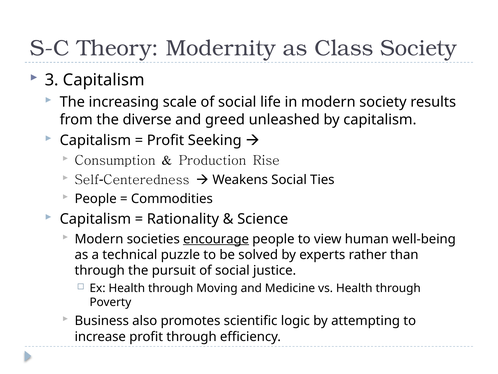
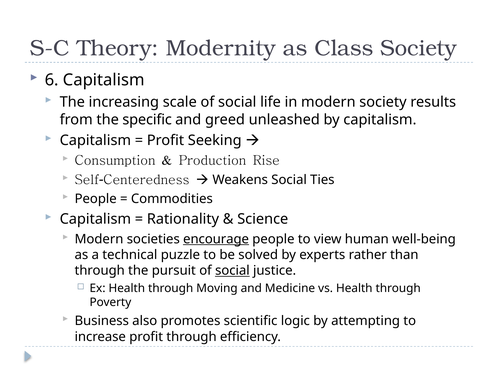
3: 3 -> 6
diverse: diverse -> specific
social at (232, 270) underline: none -> present
